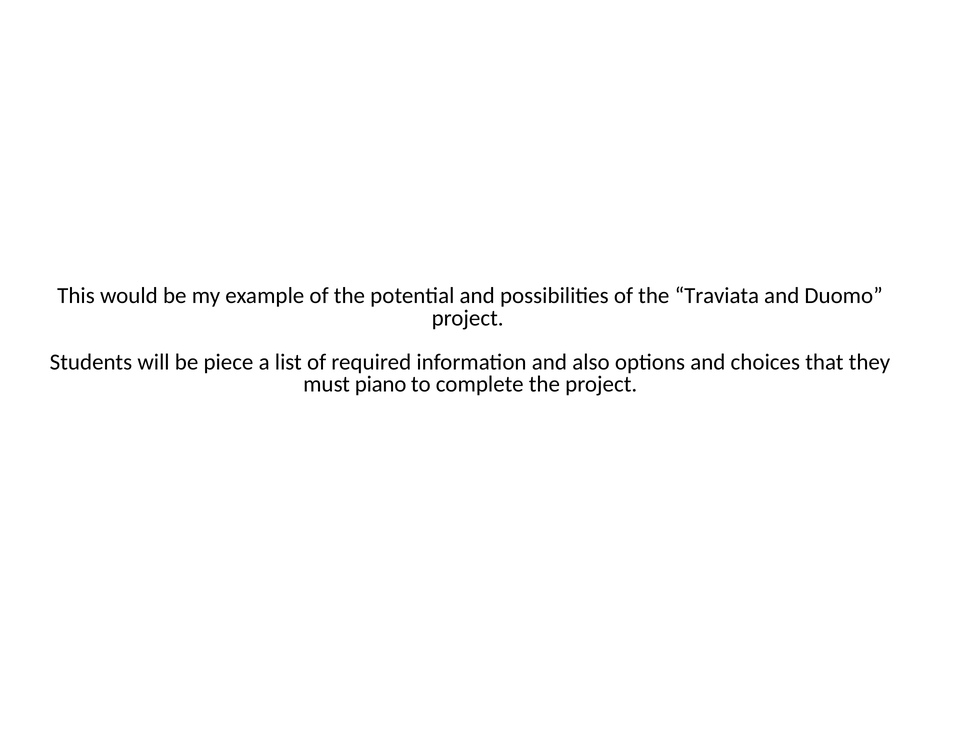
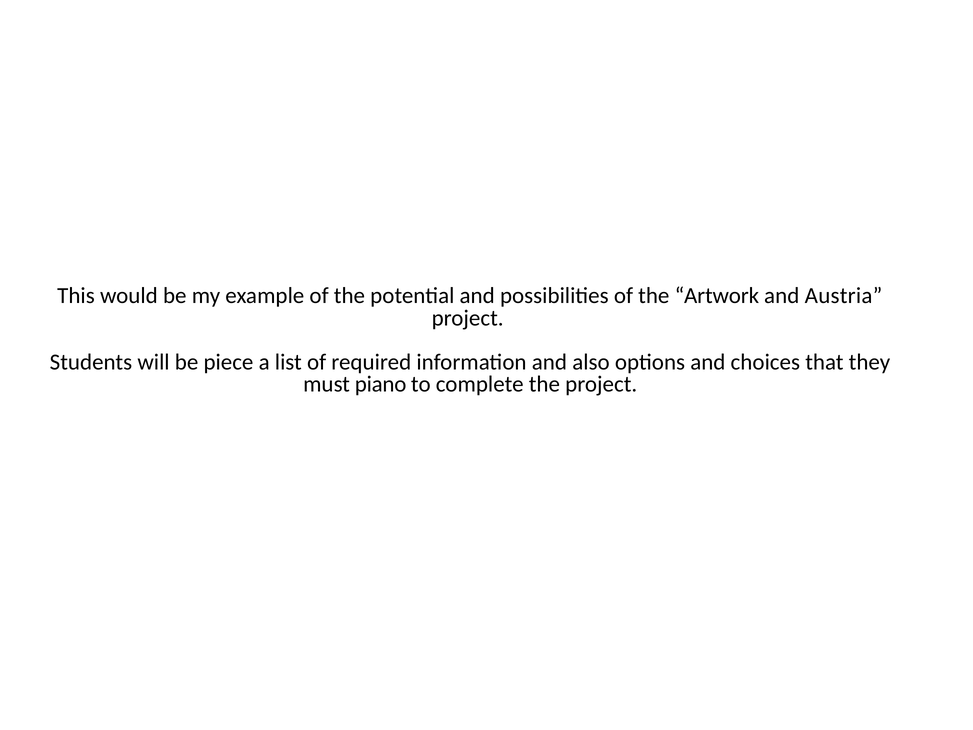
Traviata: Traviata -> Artwork
Duomo: Duomo -> Austria
